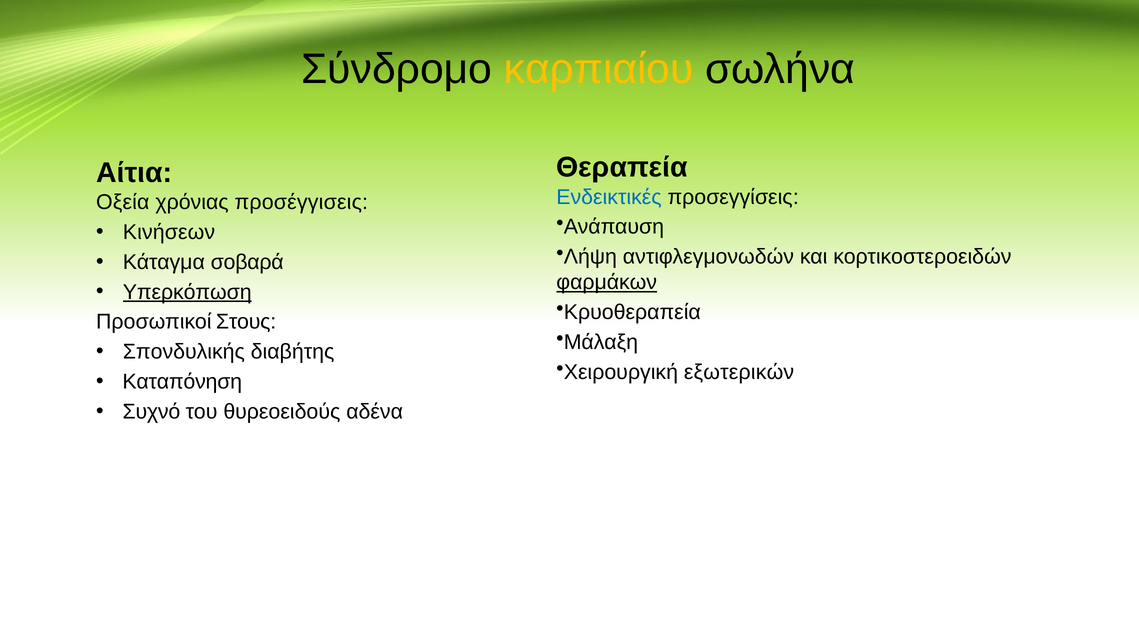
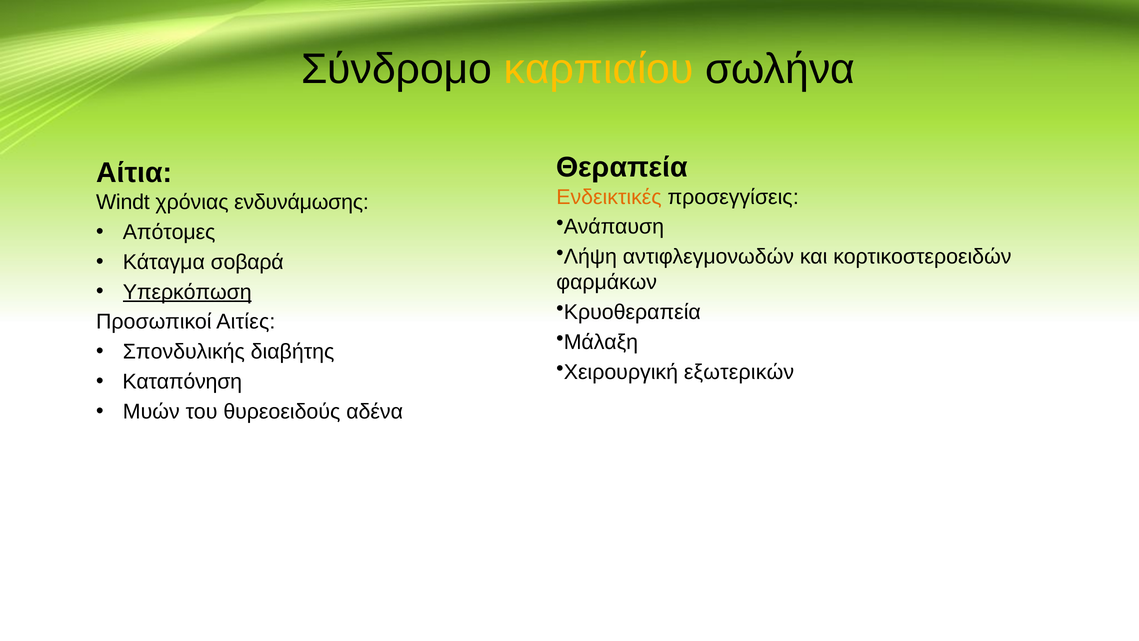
Ενδεικτικές colour: blue -> orange
Οξεία: Οξεία -> Windt
προσέγγισεις: προσέγγισεις -> ενδυνάμωσης
Κινήσεων: Κινήσεων -> Απότομες
φαρμάκων underline: present -> none
Στους: Στους -> Αιτίες
Συχνό: Συχνό -> Μυών
